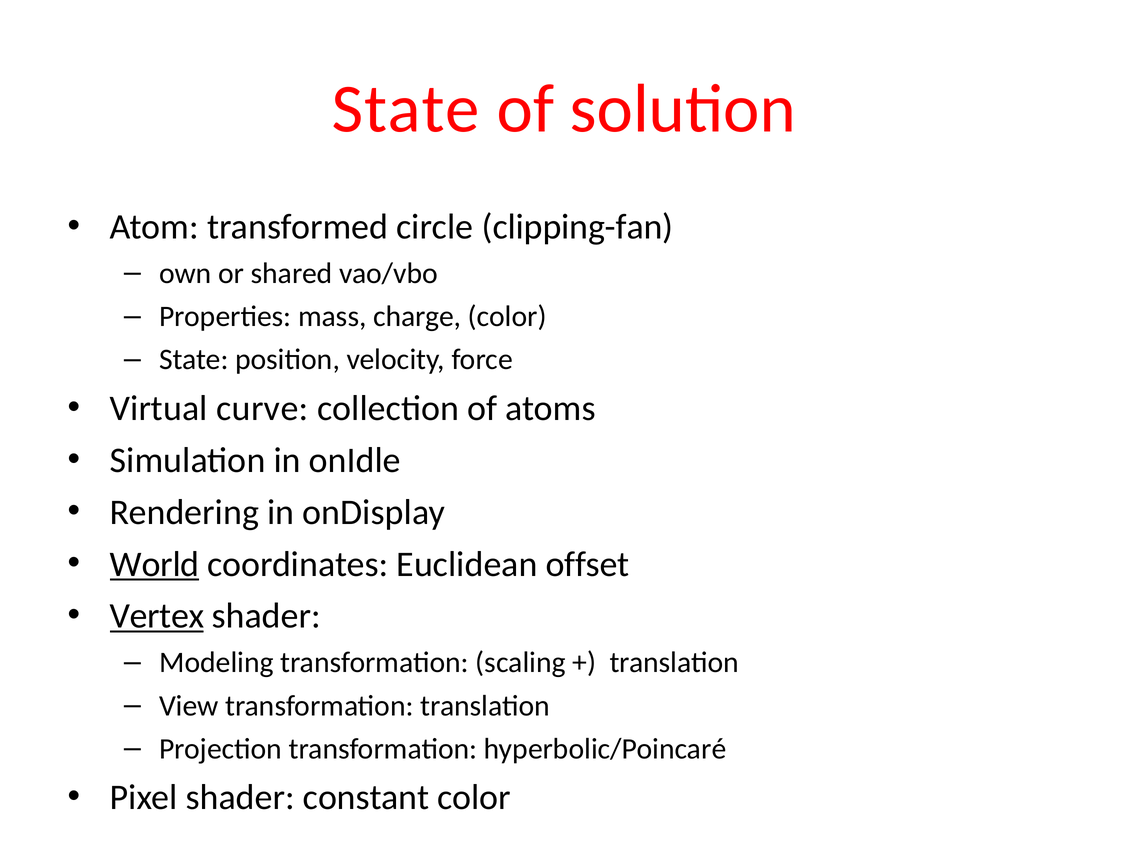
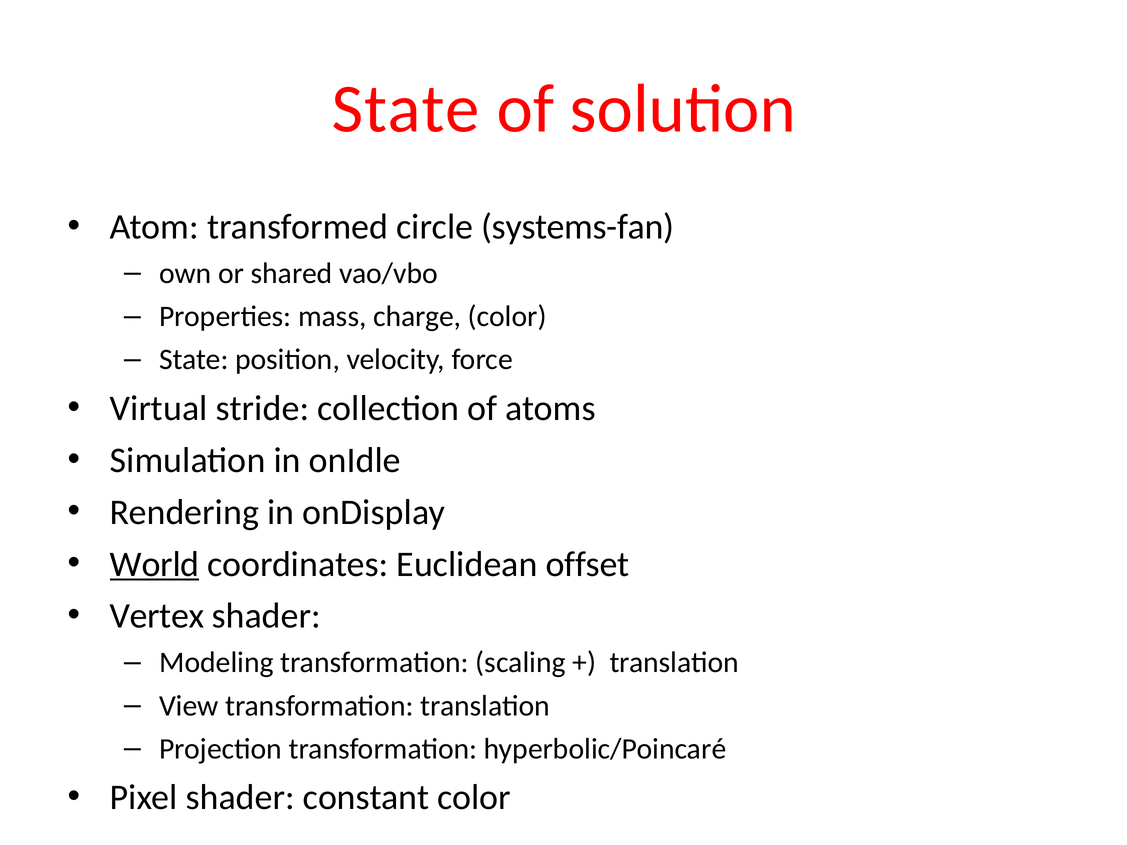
clipping-fan: clipping-fan -> systems-fan
curve: curve -> stride
Vertex underline: present -> none
